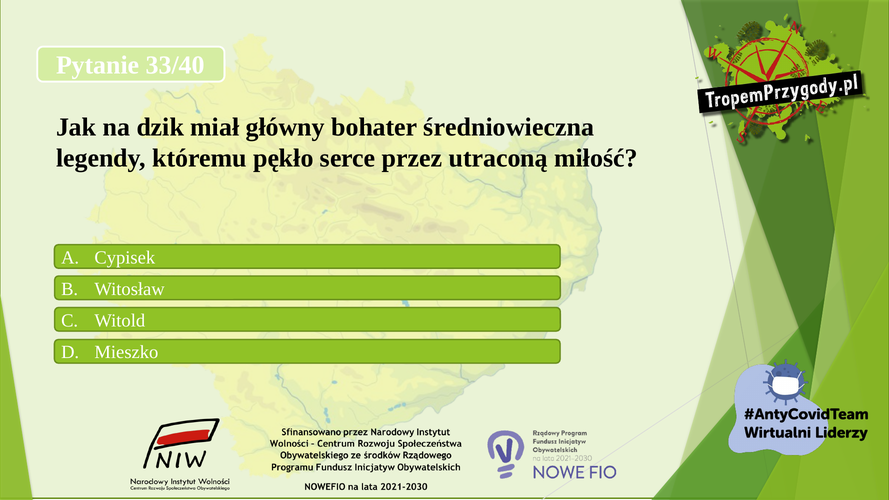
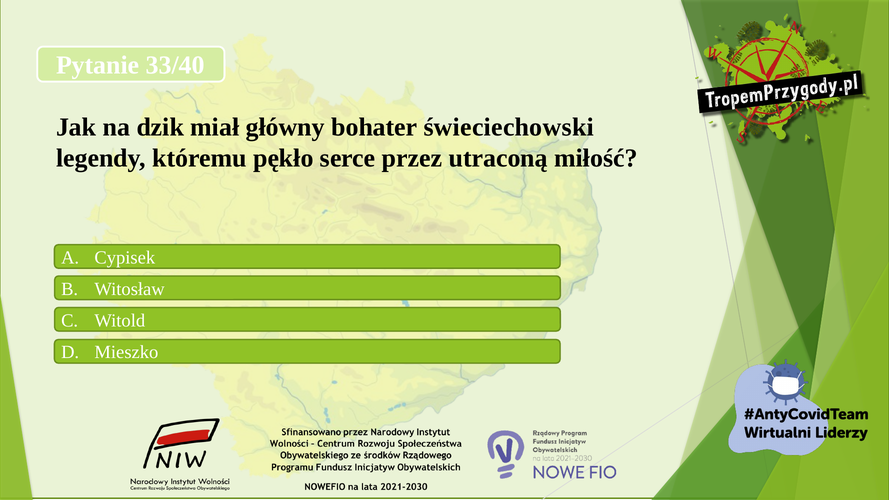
średniowieczna: średniowieczna -> świeciechowski
